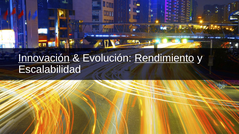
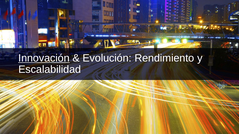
Rendimiento underline: present -> none
